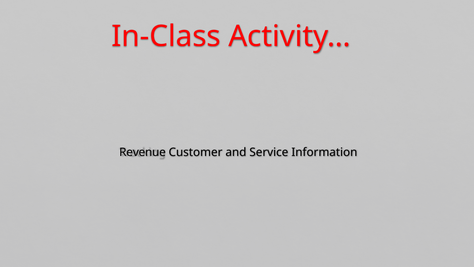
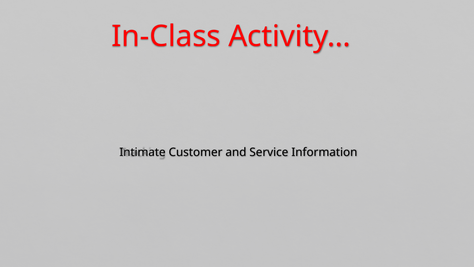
Revenue: Revenue -> Intimate
